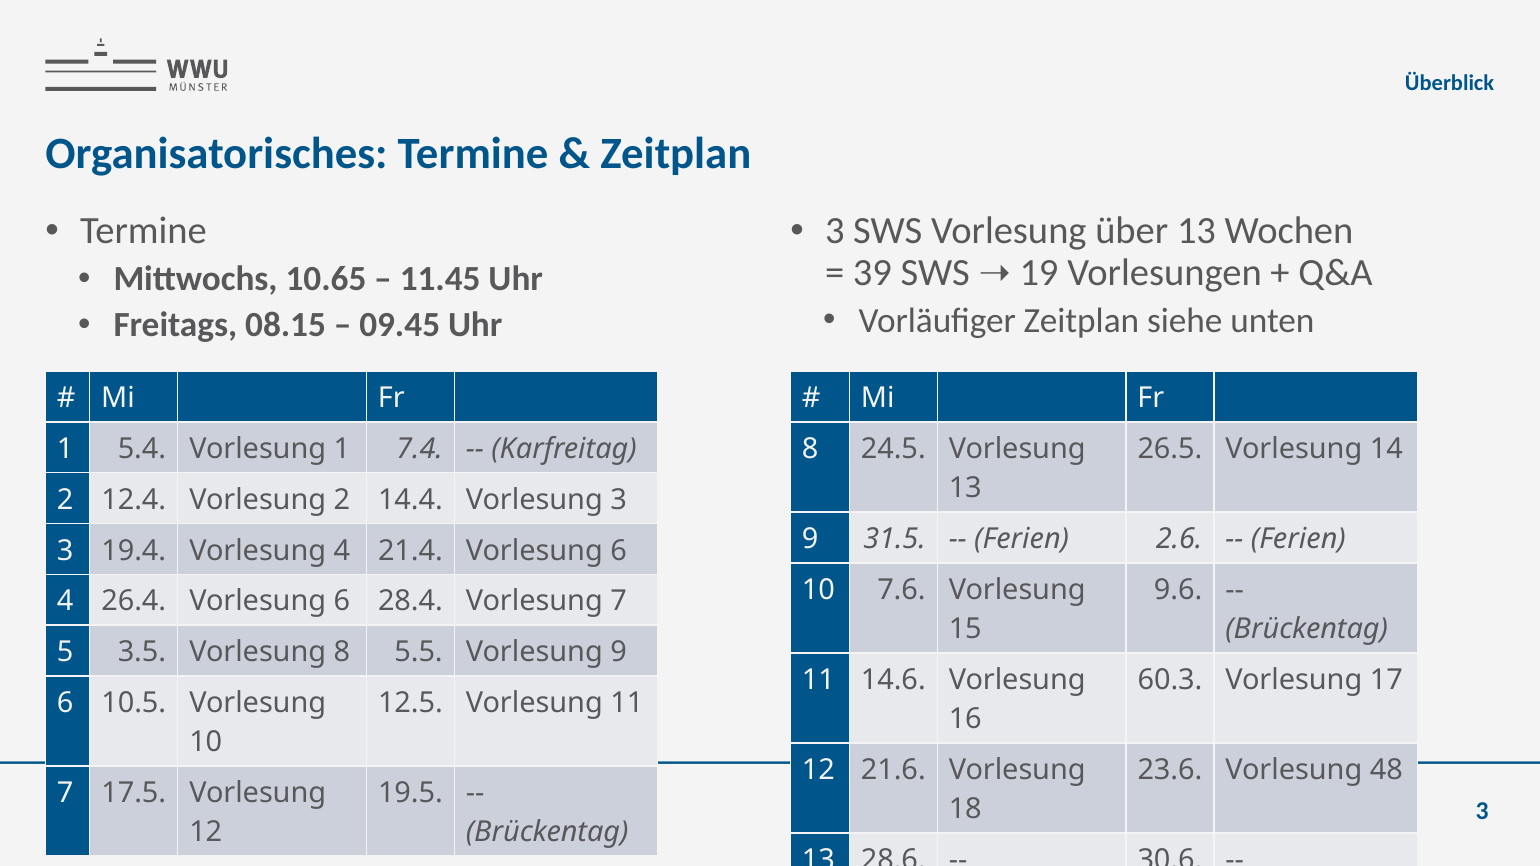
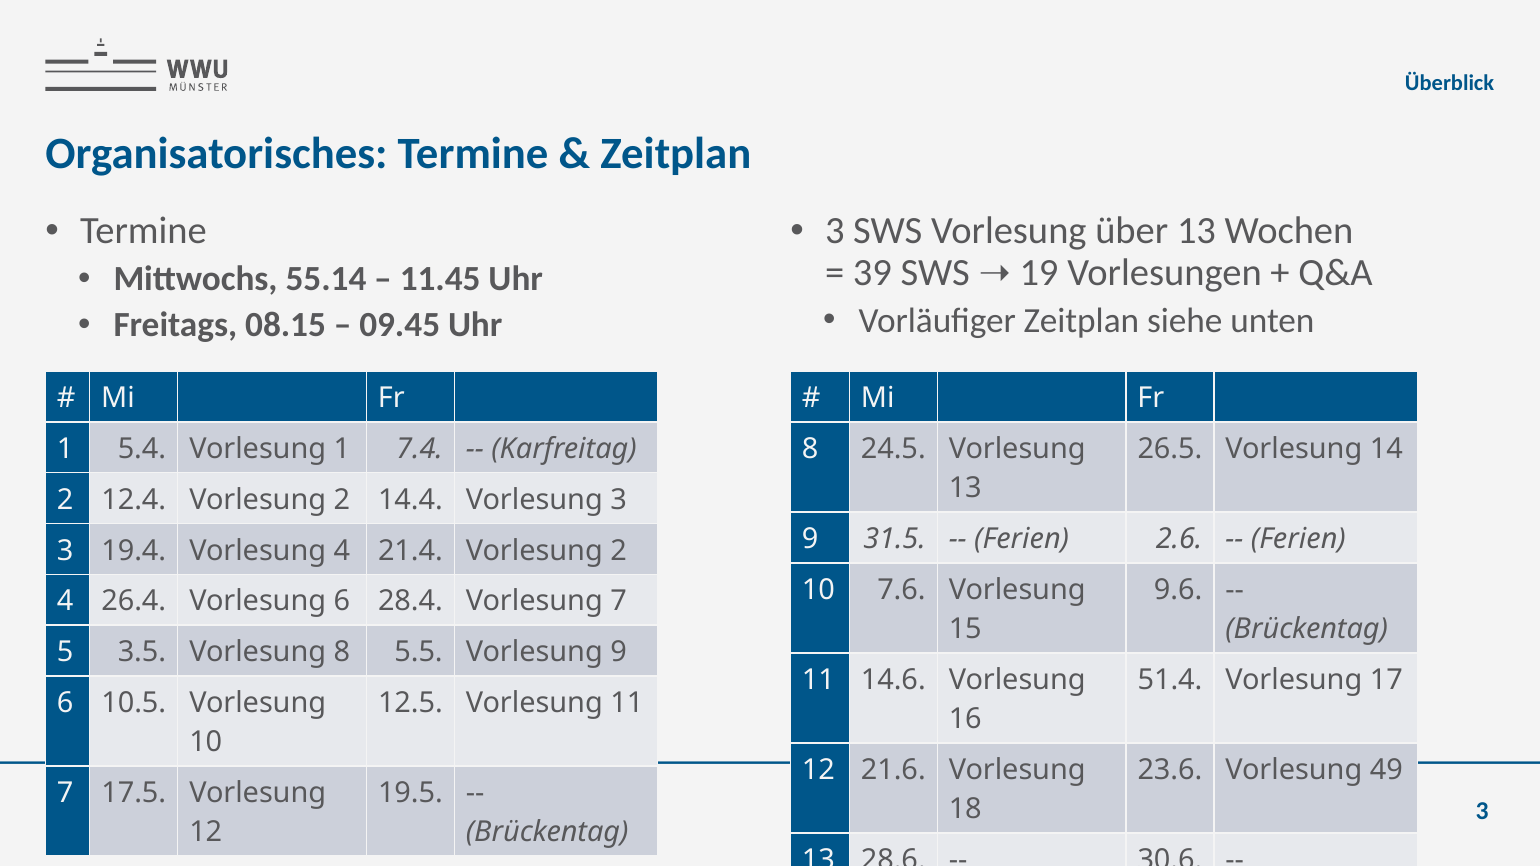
10.65: 10.65 -> 55.14
21.4 Vorlesung 6: 6 -> 2
60.3: 60.3 -> 51.4
48: 48 -> 49
